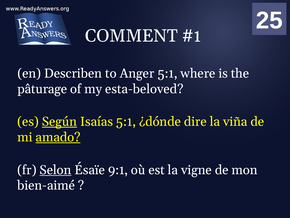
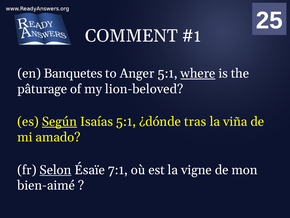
Describen: Describen -> Banquetes
where underline: none -> present
esta-beloved: esta-beloved -> lion-beloved
dire: dire -> tras
amado underline: present -> none
9:1: 9:1 -> 7:1
